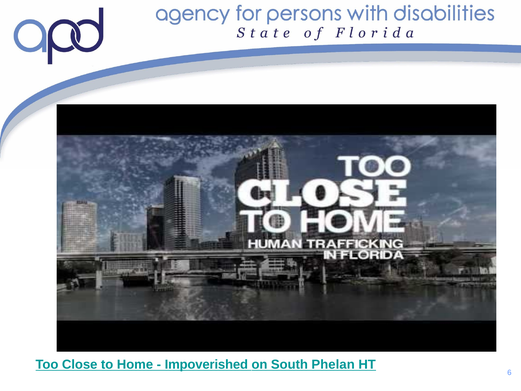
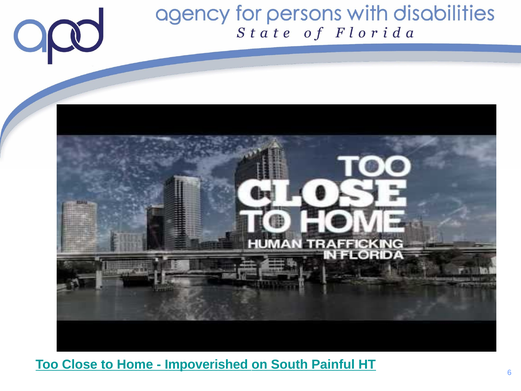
Phelan: Phelan -> Painful
